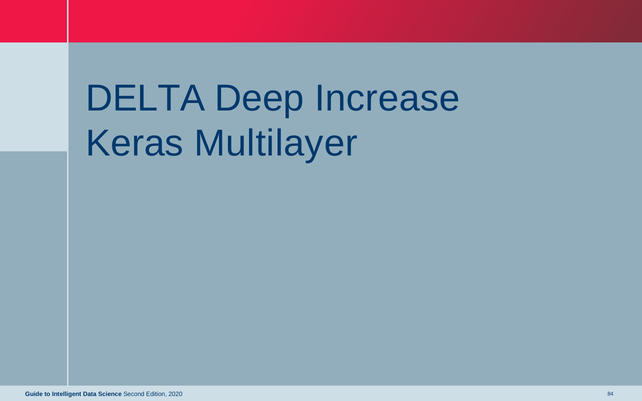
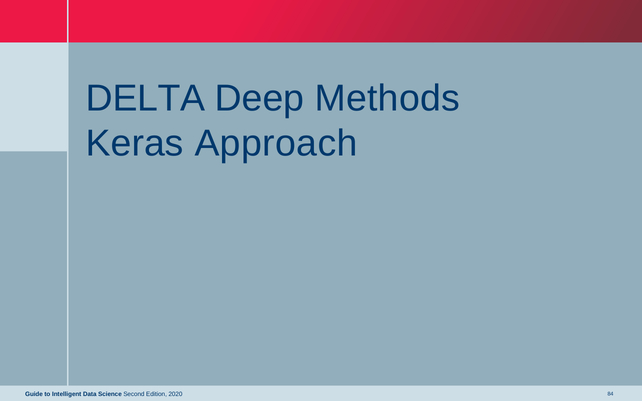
Increase: Increase -> Methods
Multilayer: Multilayer -> Approach
